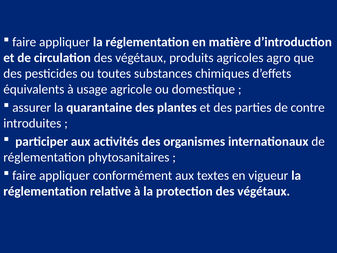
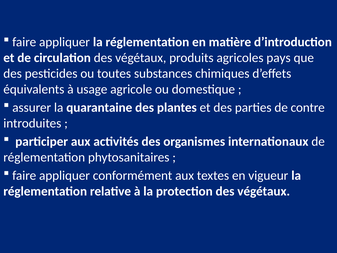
agro: agro -> pays
